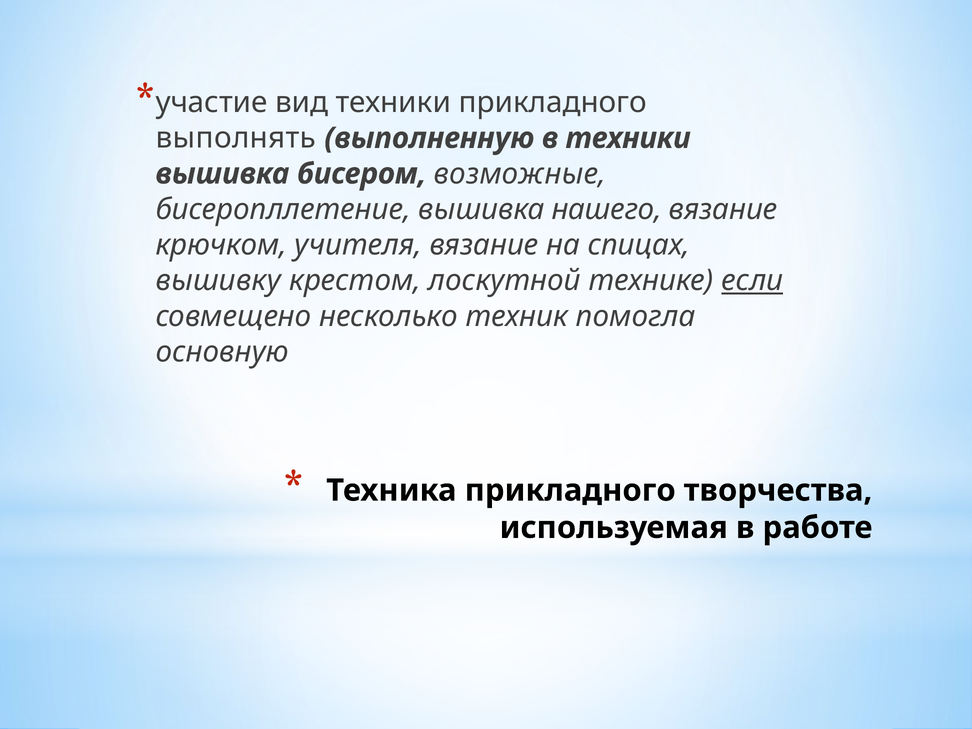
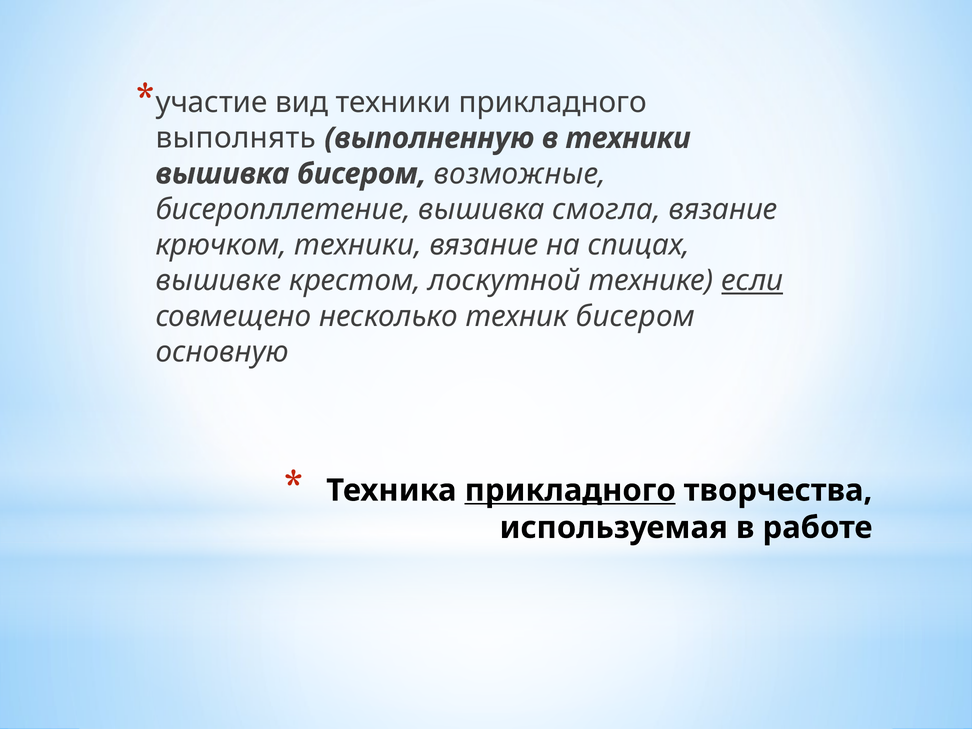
нашего: нашего -> смогла
крючком учителя: учителя -> техники
вышивку: вышивку -> вышивке
техник помогла: помогла -> бисером
прикладного at (570, 490) underline: none -> present
